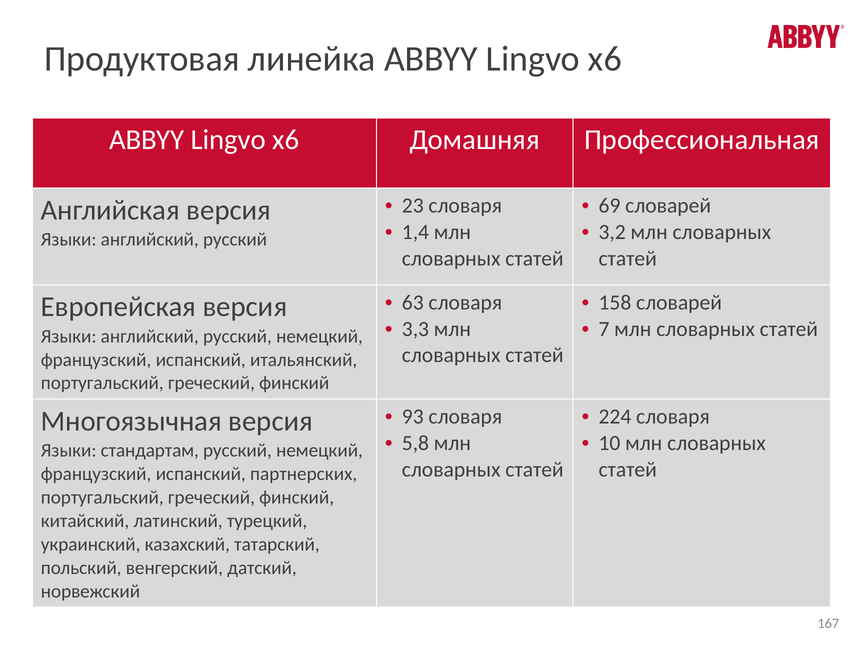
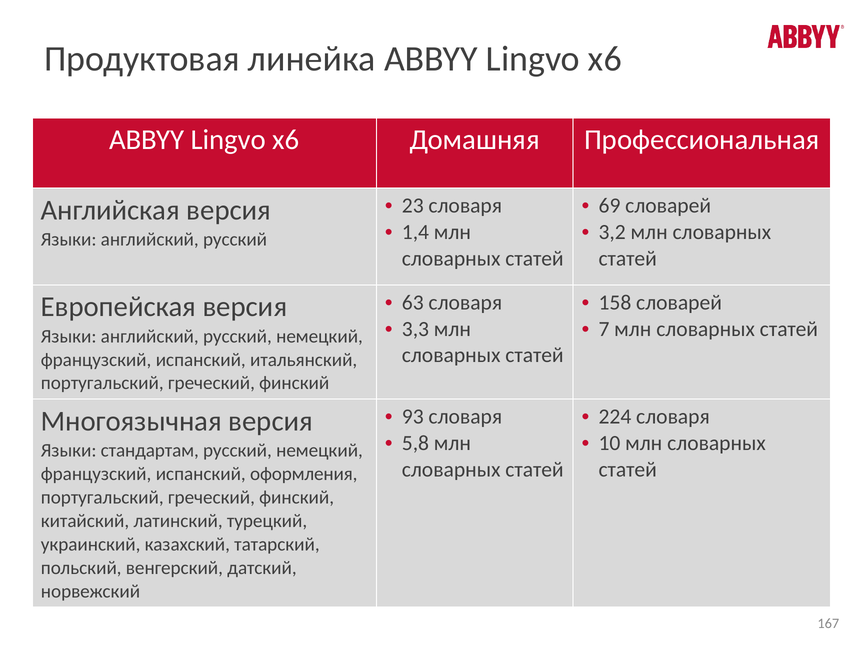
партнерских: партнерских -> оформления
